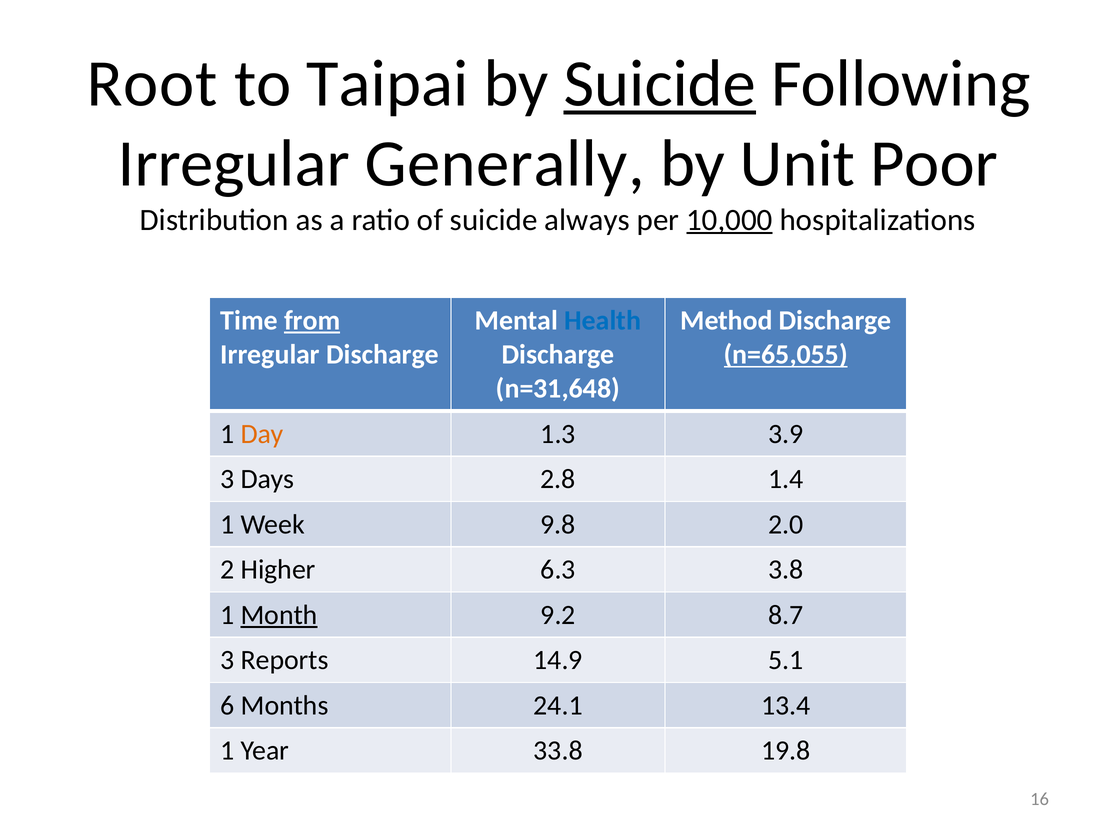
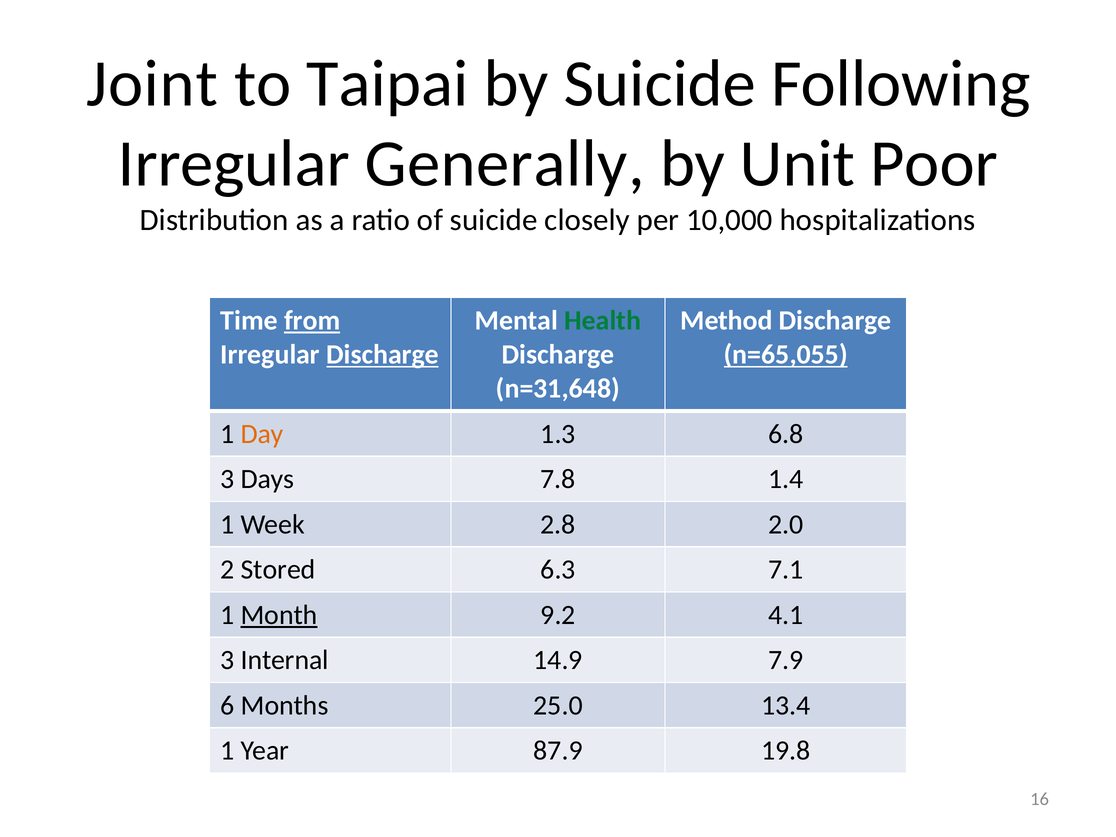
Root: Root -> Joint
Suicide at (660, 84) underline: present -> none
always: always -> closely
10,000 underline: present -> none
Health colour: blue -> green
Discharge at (383, 355) underline: none -> present
3.9: 3.9 -> 6.8
2.8: 2.8 -> 7.8
9.8: 9.8 -> 2.8
Higher: Higher -> Stored
3.8: 3.8 -> 7.1
8.7: 8.7 -> 4.1
Reports: Reports -> Internal
5.1: 5.1 -> 7.9
24.1: 24.1 -> 25.0
33.8: 33.8 -> 87.9
